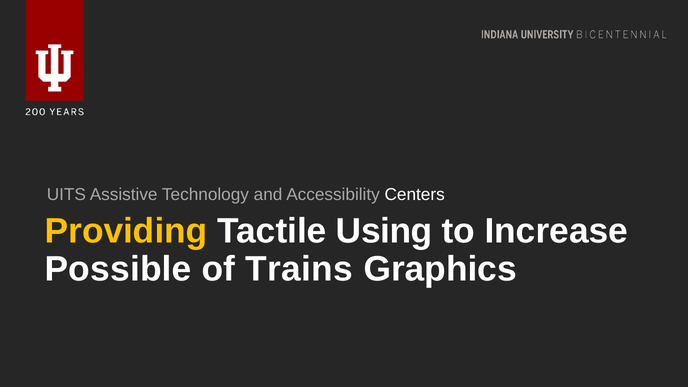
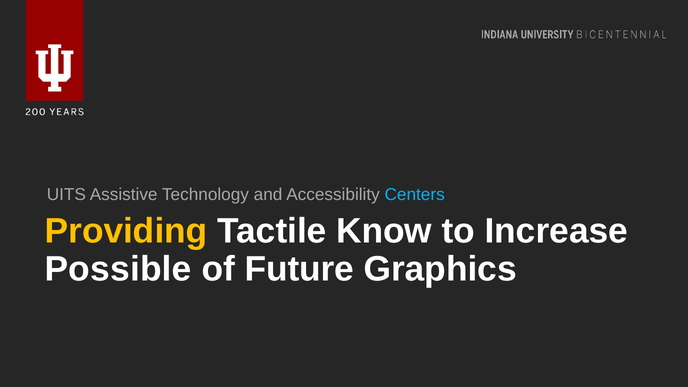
Centers colour: white -> light blue
Using: Using -> Know
Trains: Trains -> Future
